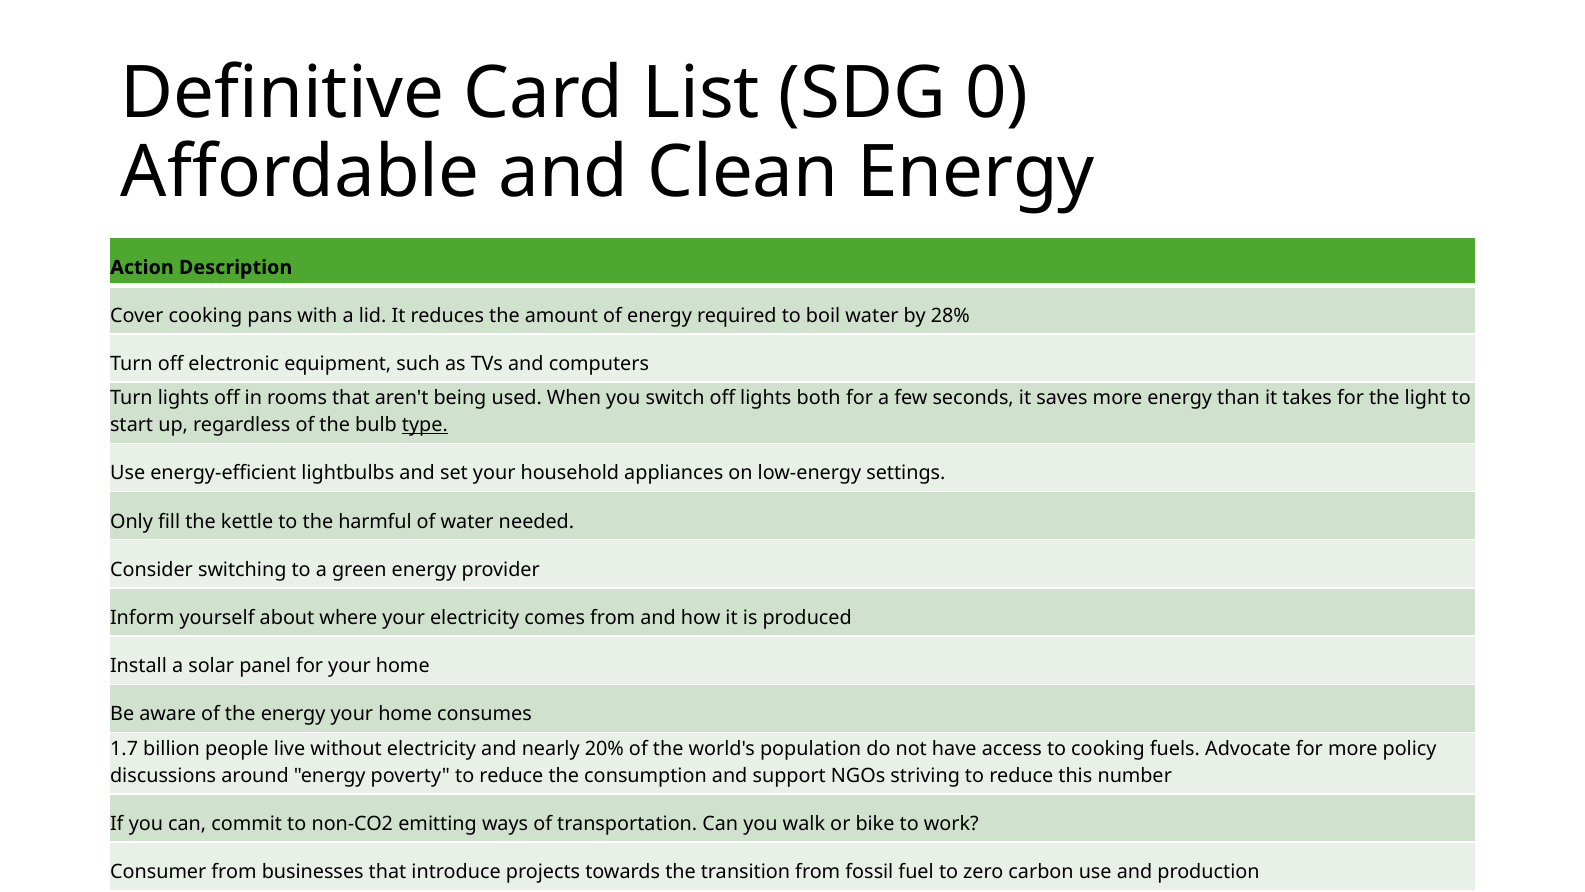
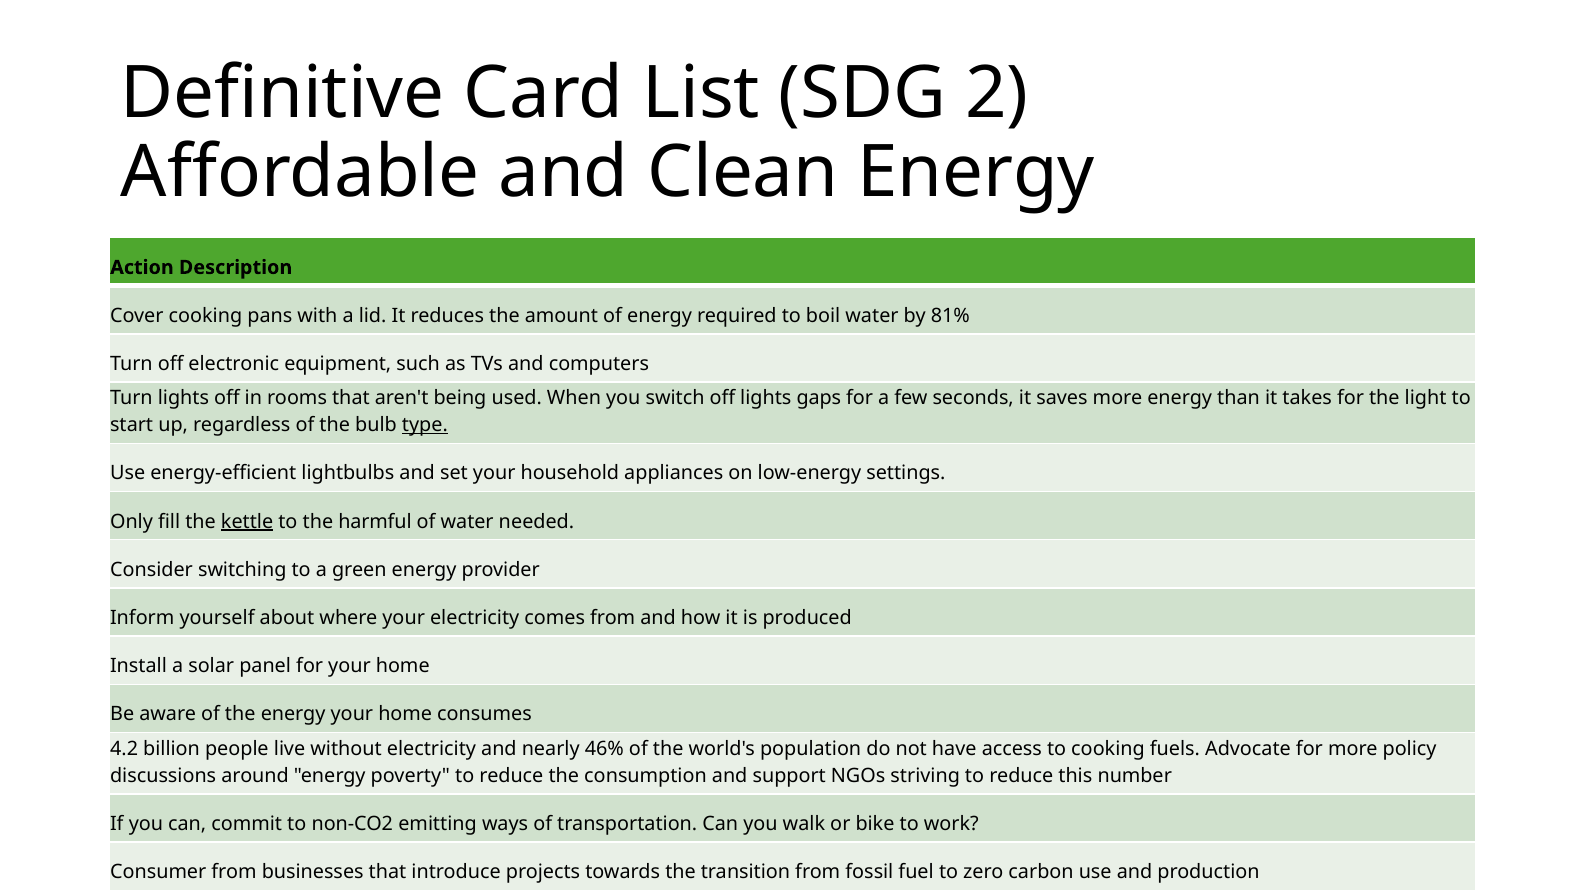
0: 0 -> 2
28%: 28% -> 81%
both: both -> gaps
kettle underline: none -> present
1.7: 1.7 -> 4.2
20%: 20% -> 46%
